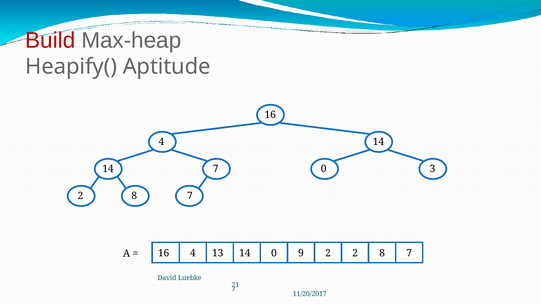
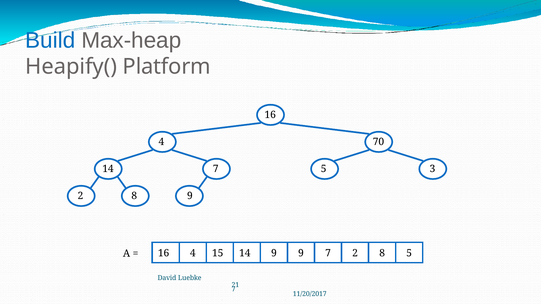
Build colour: red -> blue
Aptitude: Aptitude -> Platform
4 14: 14 -> 70
7 0: 0 -> 5
7 at (190, 196): 7 -> 9
13: 13 -> 15
14 0: 0 -> 9
9 2: 2 -> 7
7 at (409, 253): 7 -> 5
